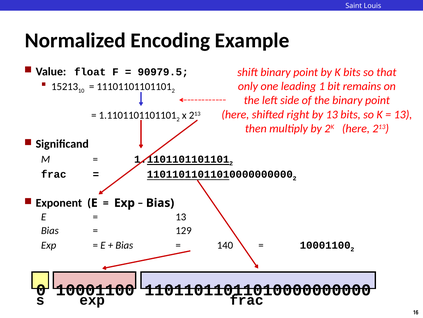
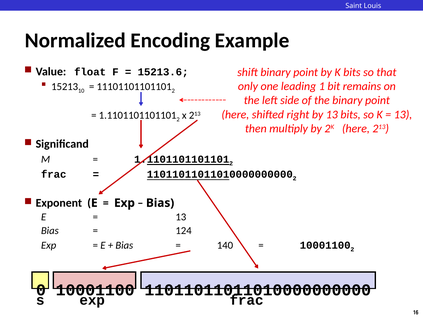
90979.5: 90979.5 -> 15213.6
129: 129 -> 124
